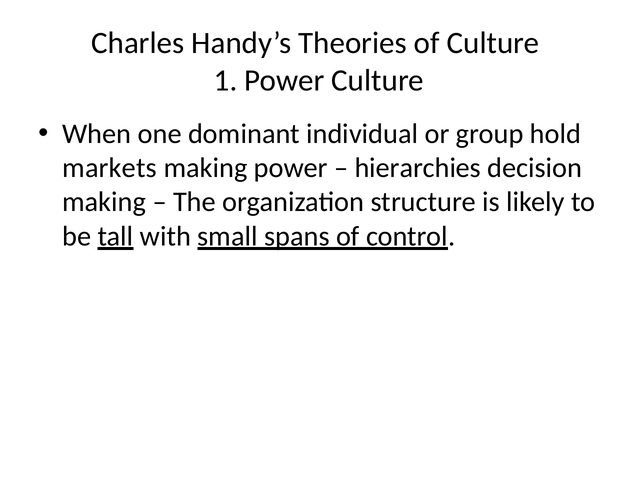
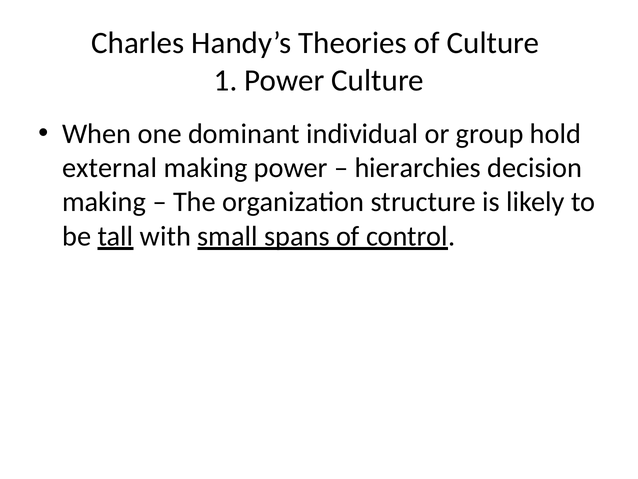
markets: markets -> external
